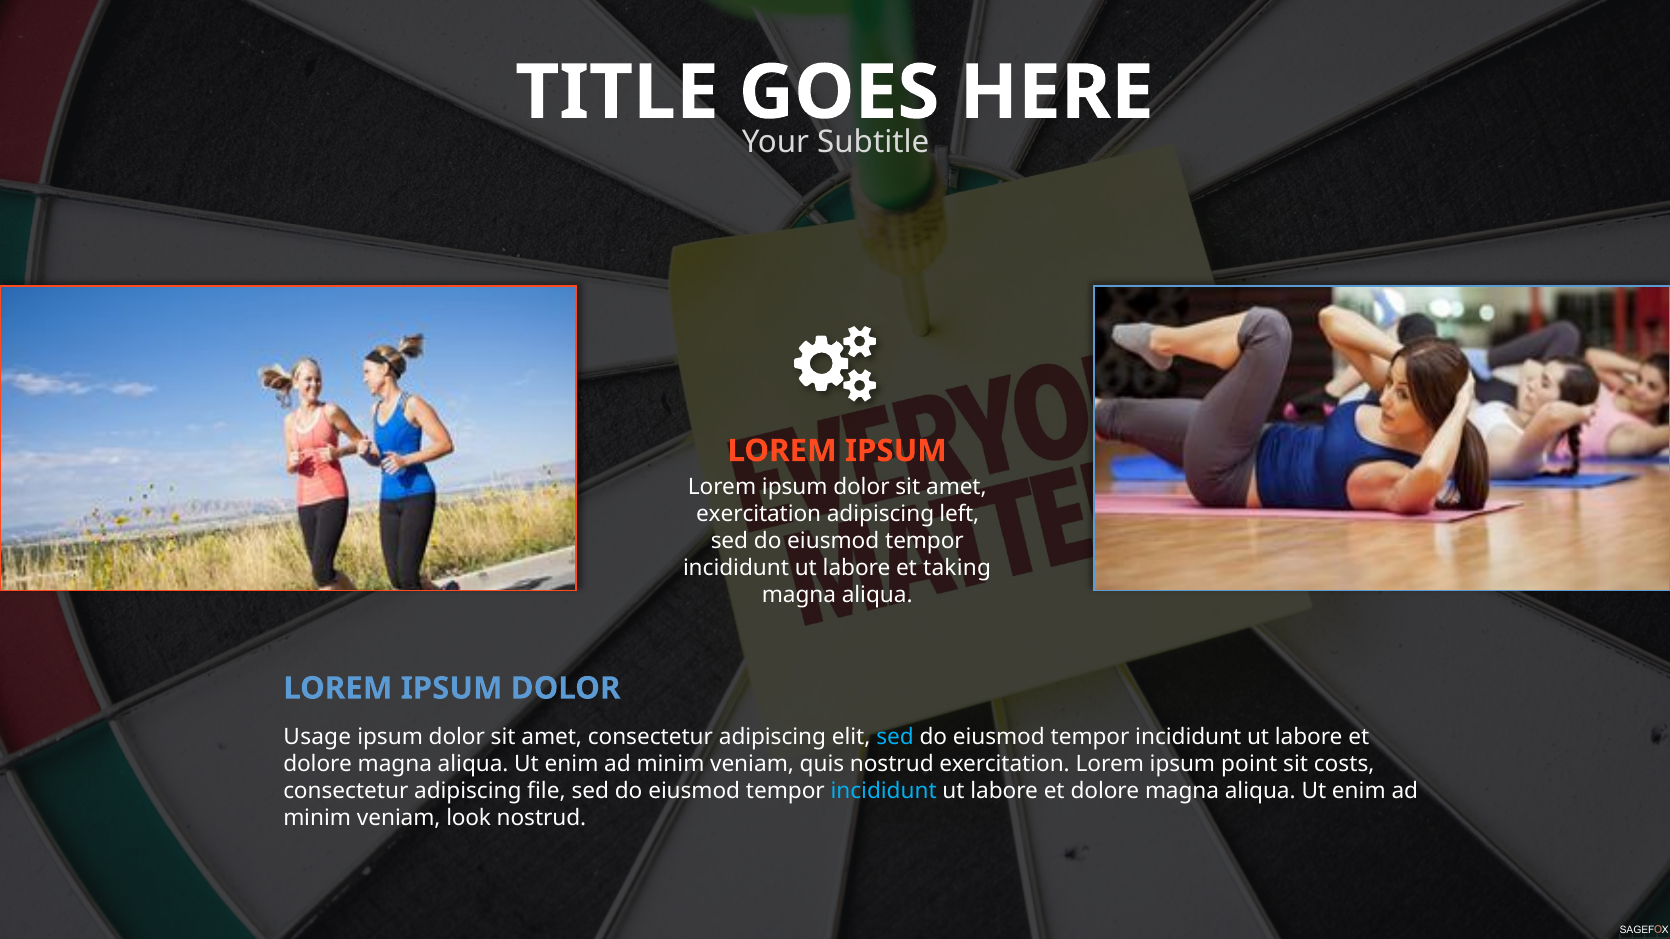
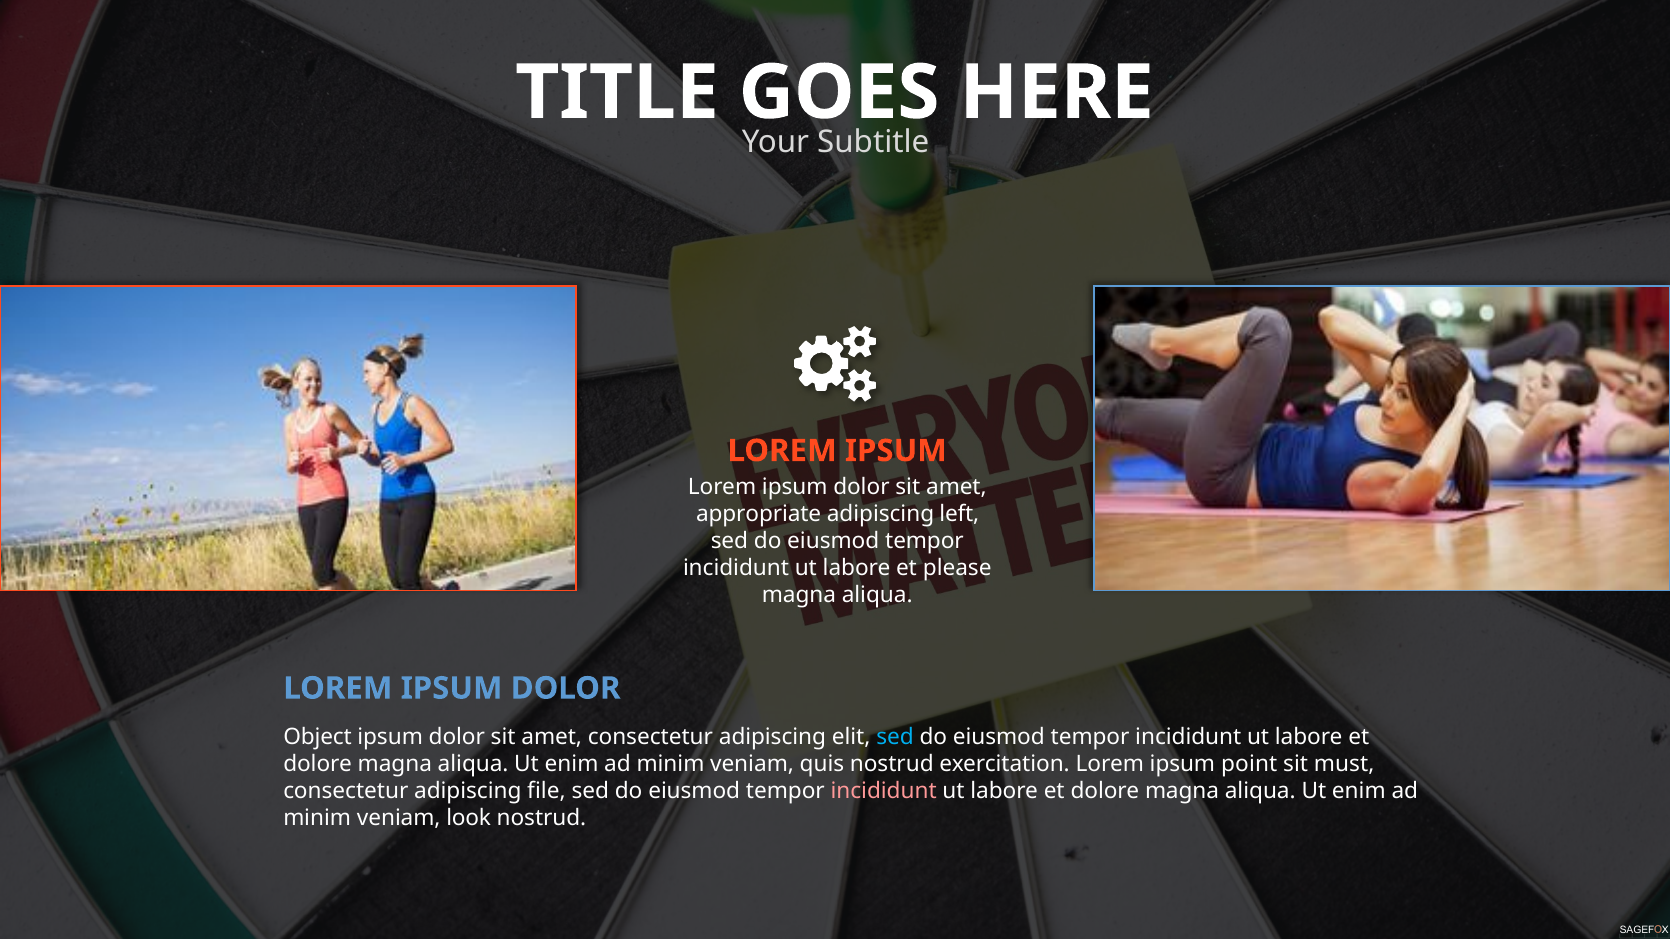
exercitation at (759, 514): exercitation -> appropriate
taking: taking -> please
Usage: Usage -> Object
costs: costs -> must
incididunt at (884, 791) colour: light blue -> pink
